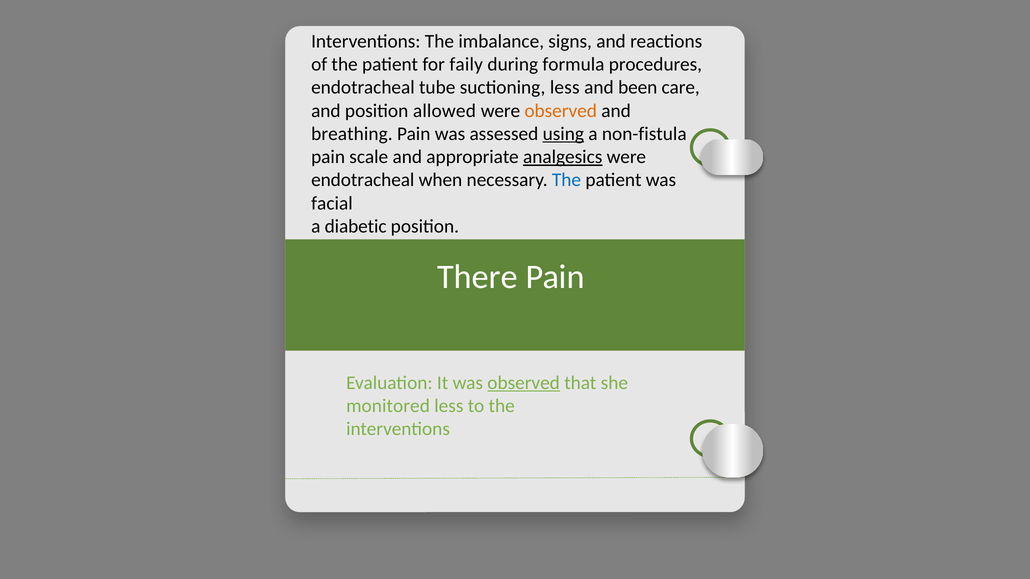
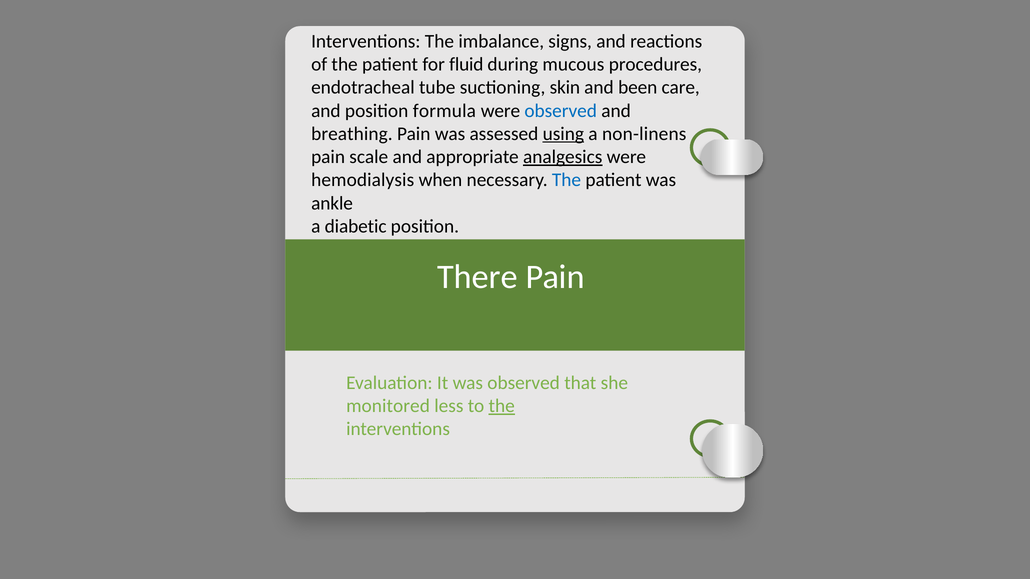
faily: faily -> fluid
formula: formula -> mucous
suctioning less: less -> skin
allowed: allowed -> formula
observed at (561, 111) colour: orange -> blue
non-fistula: non-fistula -> non-linens
endotracheal at (363, 180): endotracheal -> hemodialysis
facial: facial -> ankle
observed at (524, 383) underline: present -> none
the at (502, 406) underline: none -> present
